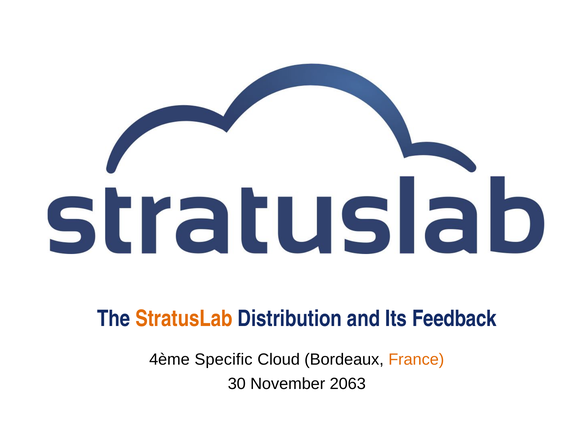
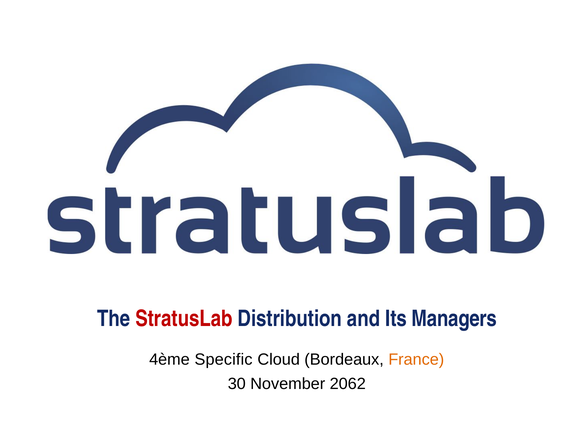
StratusLab colour: orange -> red
Feedback: Feedback -> Managers
2063: 2063 -> 2062
